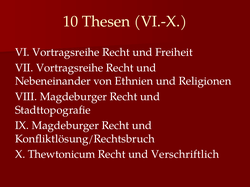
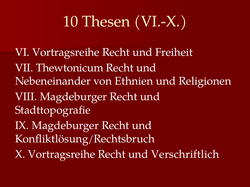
VII Vortragsreihe: Vortragsreihe -> Thewtonicum
X Thewtonicum: Thewtonicum -> Vortragsreihe
